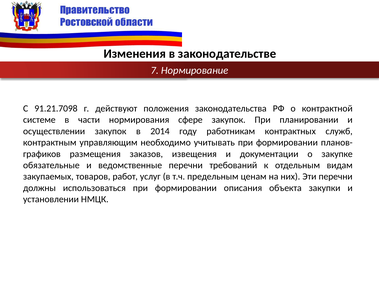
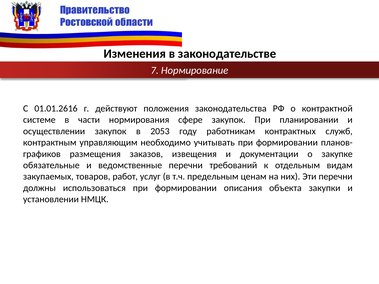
91.21.7098: 91.21.7098 -> 01.01.2616
2014: 2014 -> 2053
